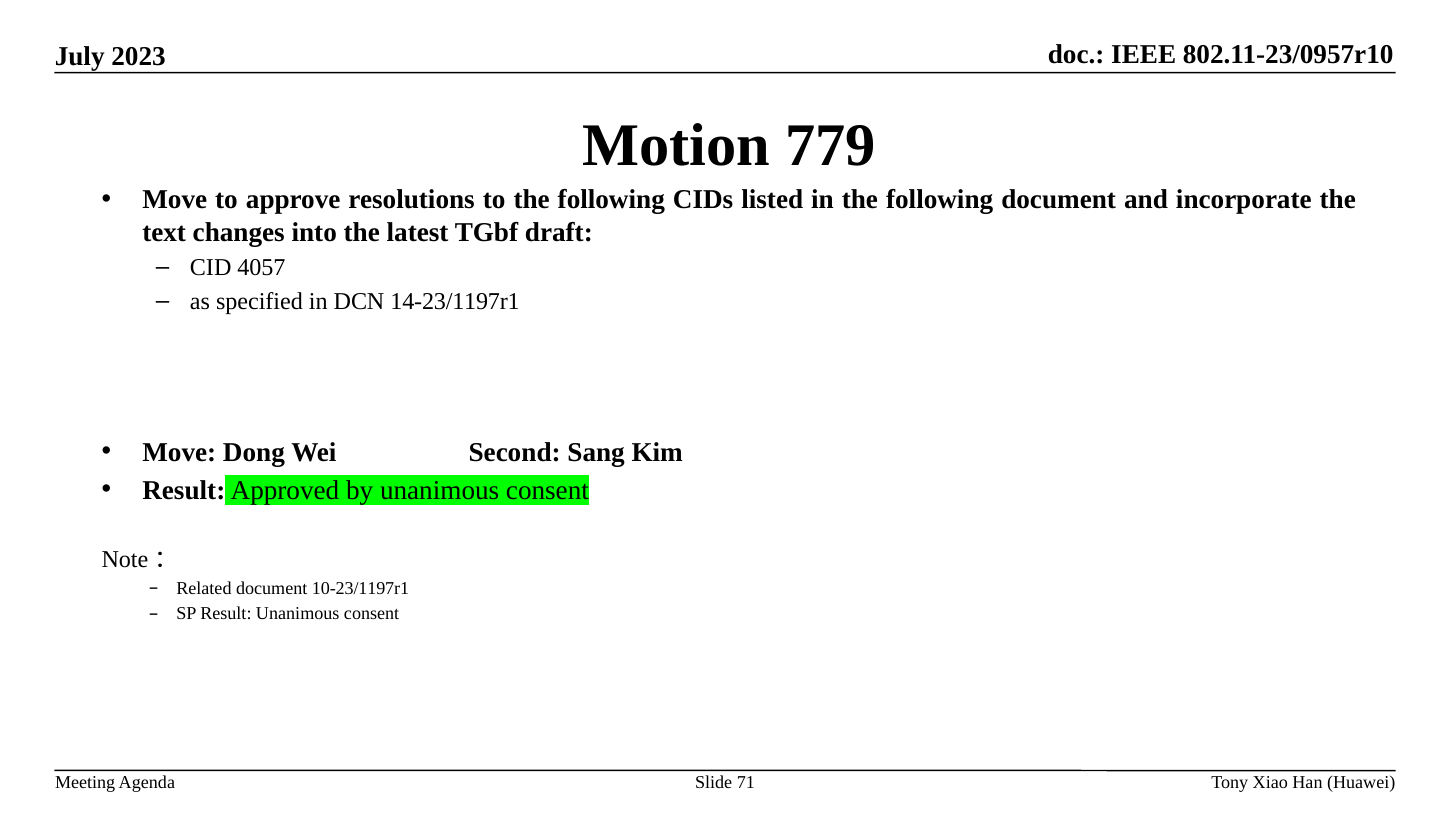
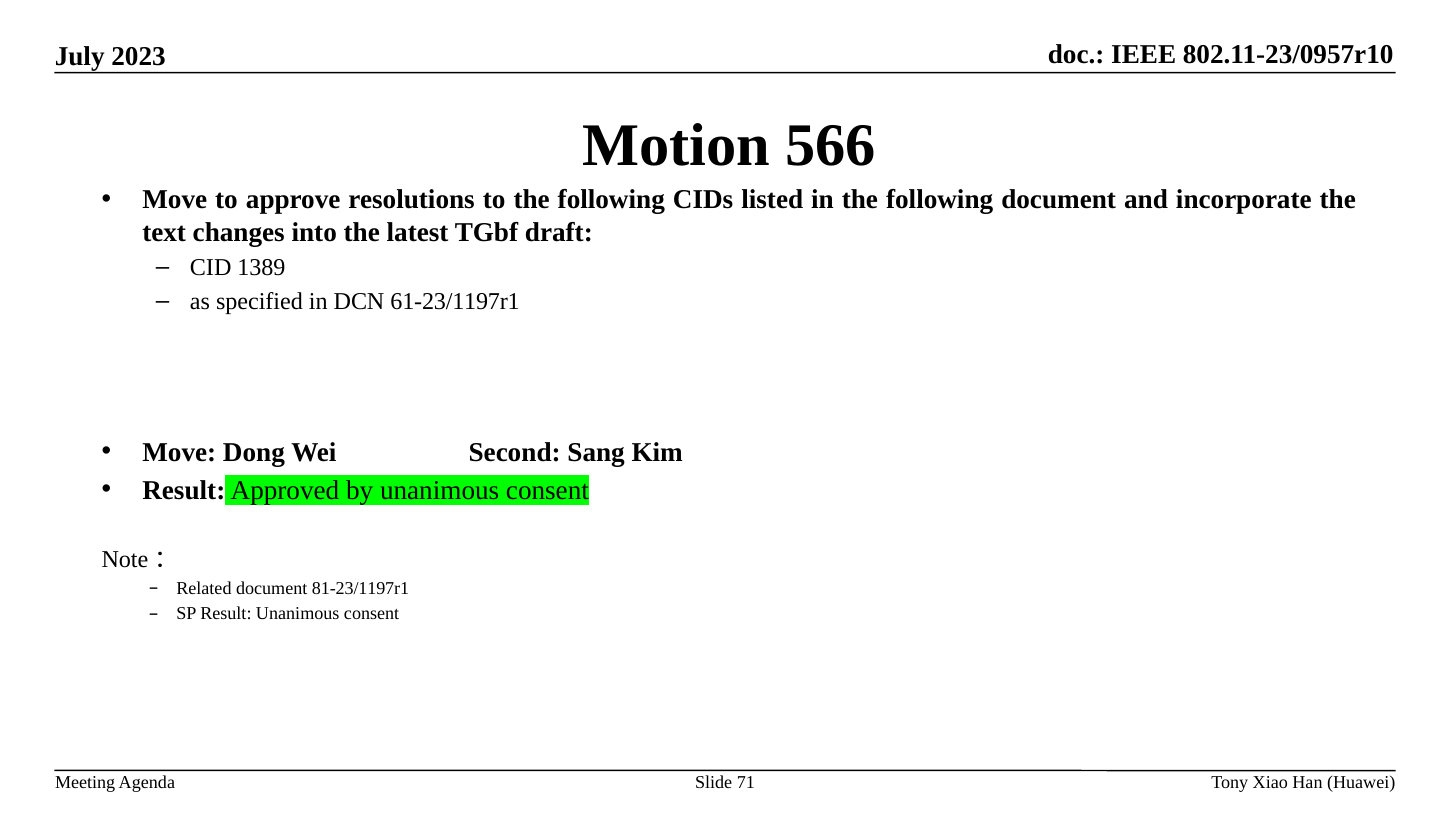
779: 779 -> 566
4057: 4057 -> 1389
14-23/1197r1: 14-23/1197r1 -> 61-23/1197r1
10-23/1197r1: 10-23/1197r1 -> 81-23/1197r1
